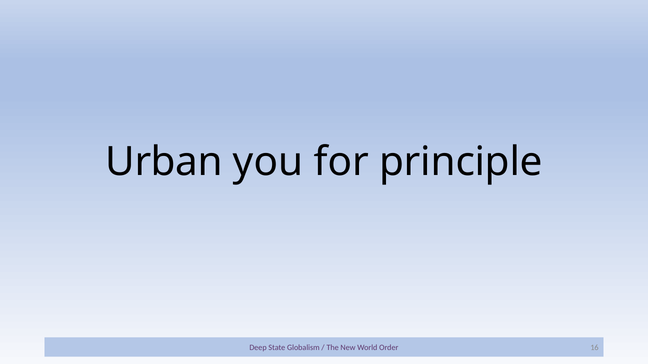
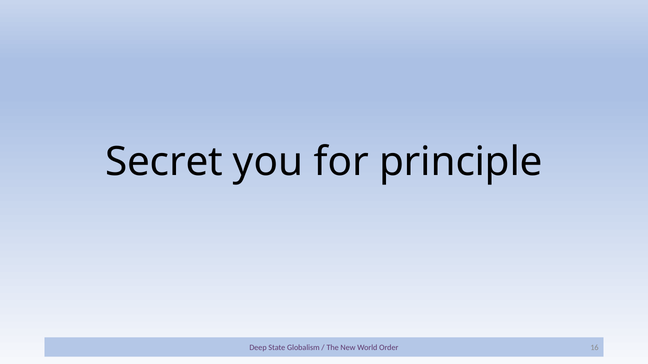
Urban: Urban -> Secret
